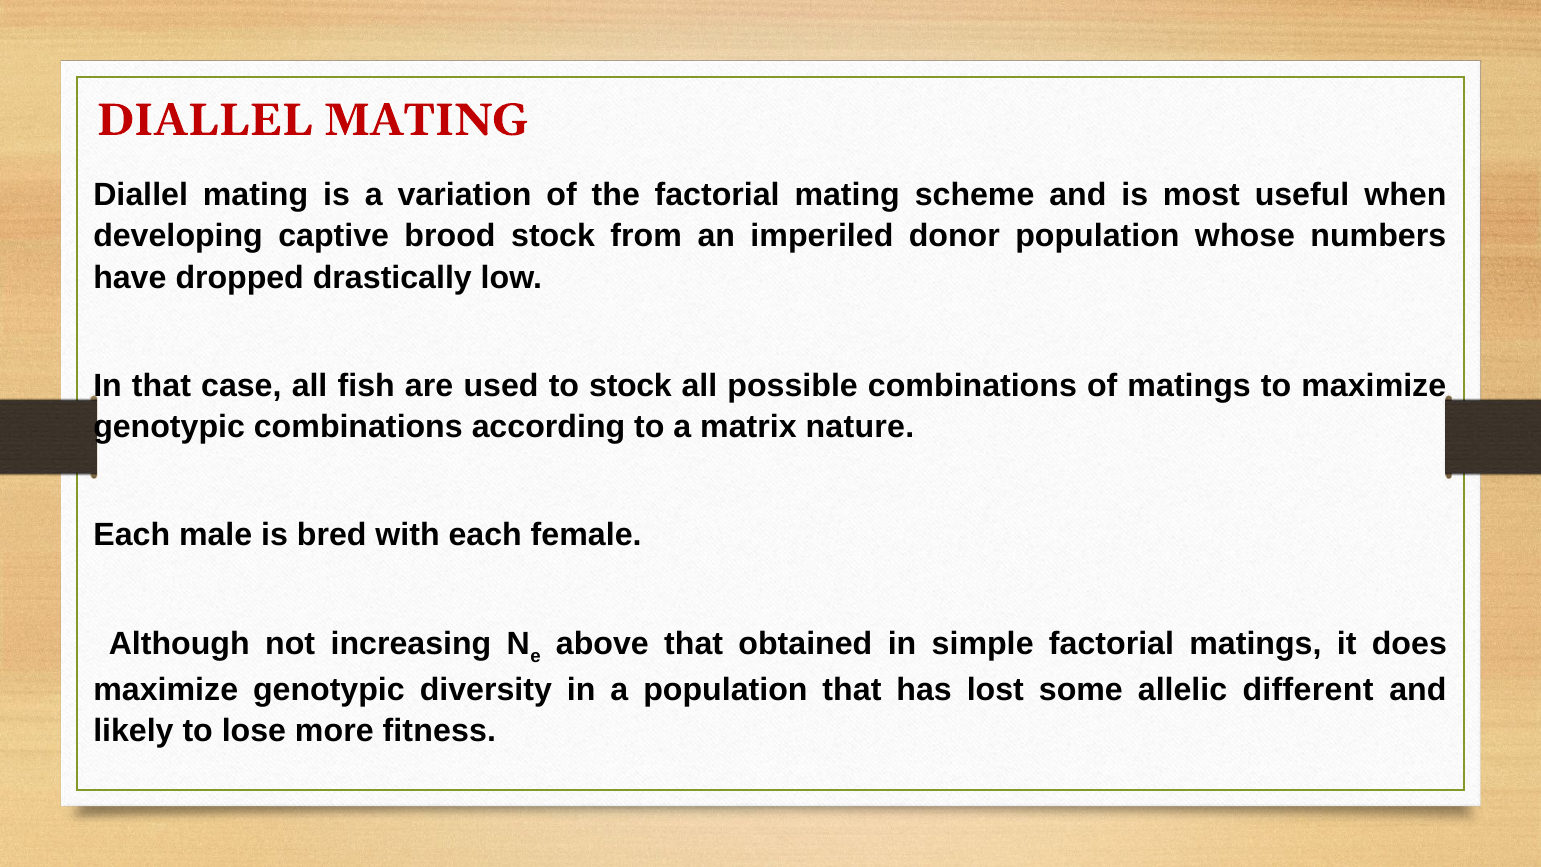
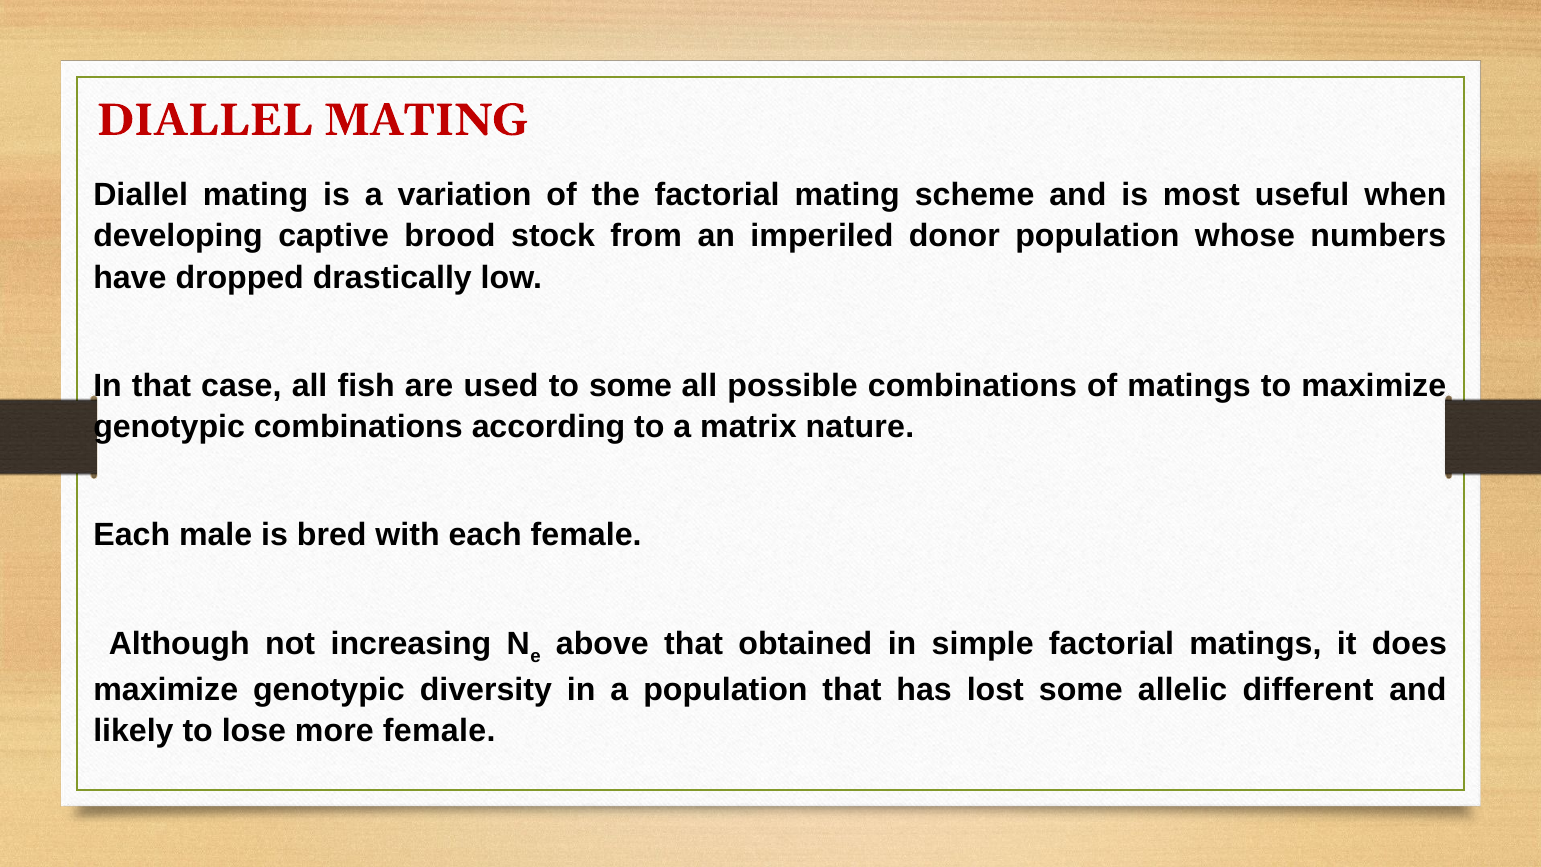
to stock: stock -> some
more fitness: fitness -> female
